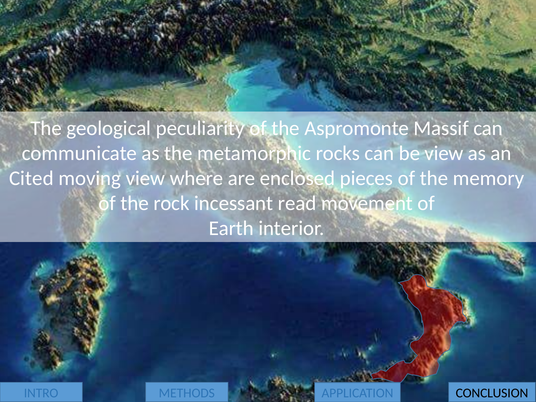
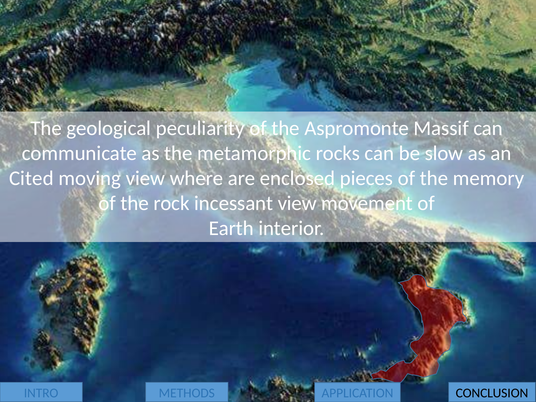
be view: view -> slow
incessant read: read -> view
